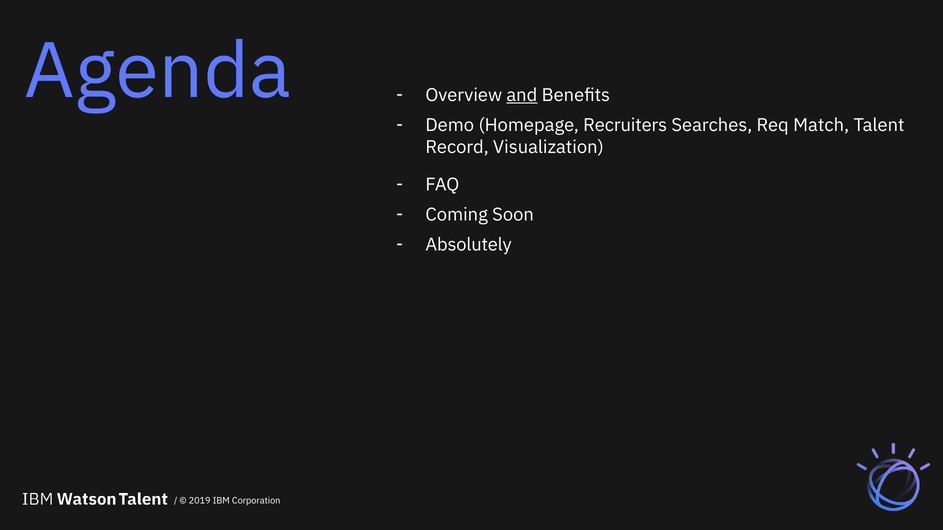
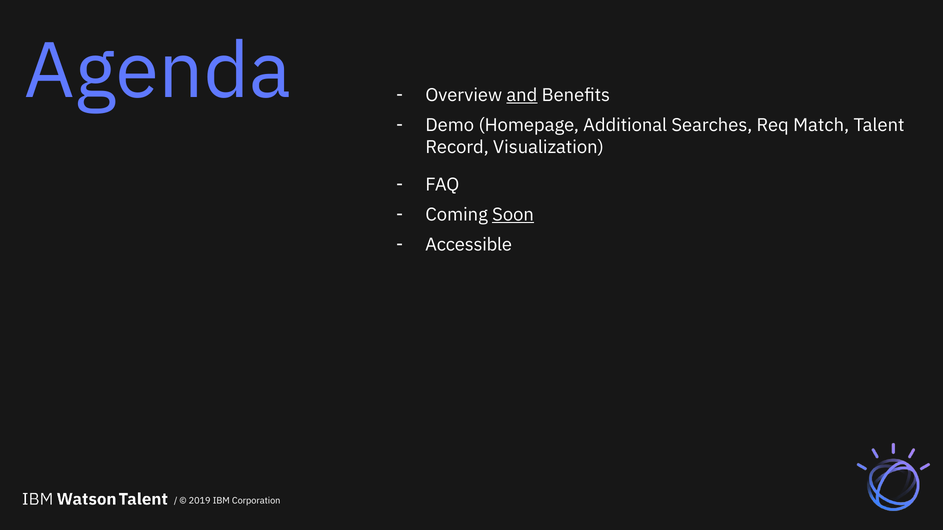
Recruiters: Recruiters -> Additional
Soon underline: none -> present
Absolutely: Absolutely -> Accessible
